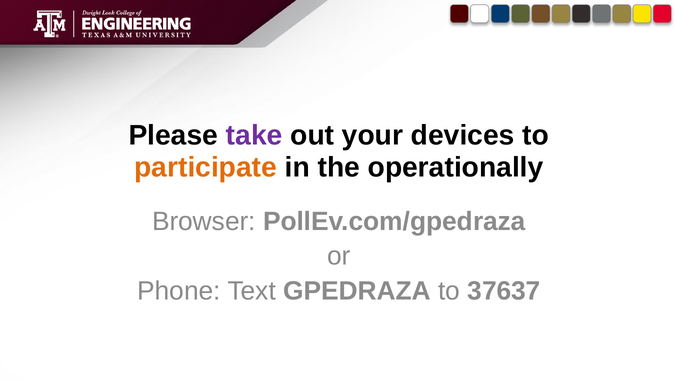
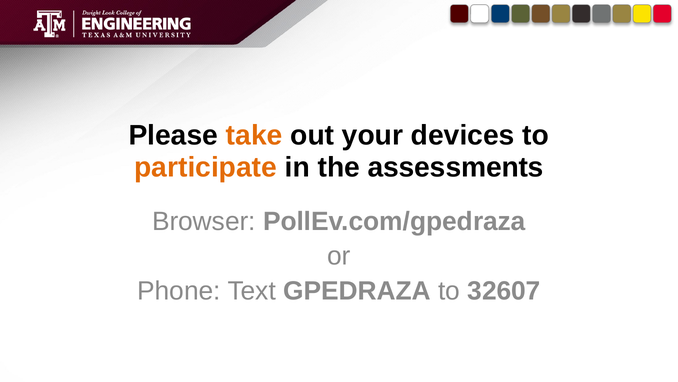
take colour: purple -> orange
operationally: operationally -> assessments
37637: 37637 -> 32607
